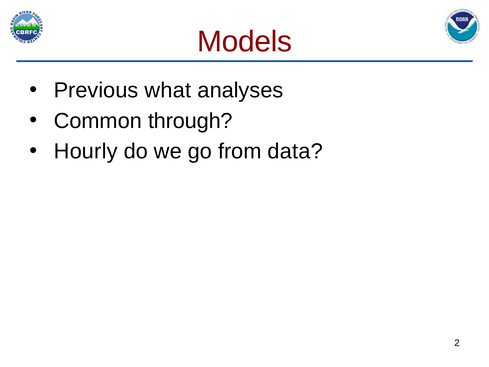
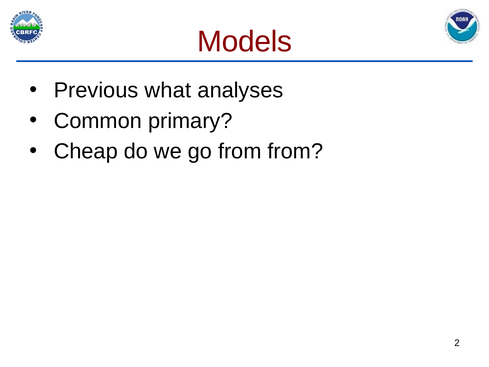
through: through -> primary
Hourly: Hourly -> Cheap
from data: data -> from
